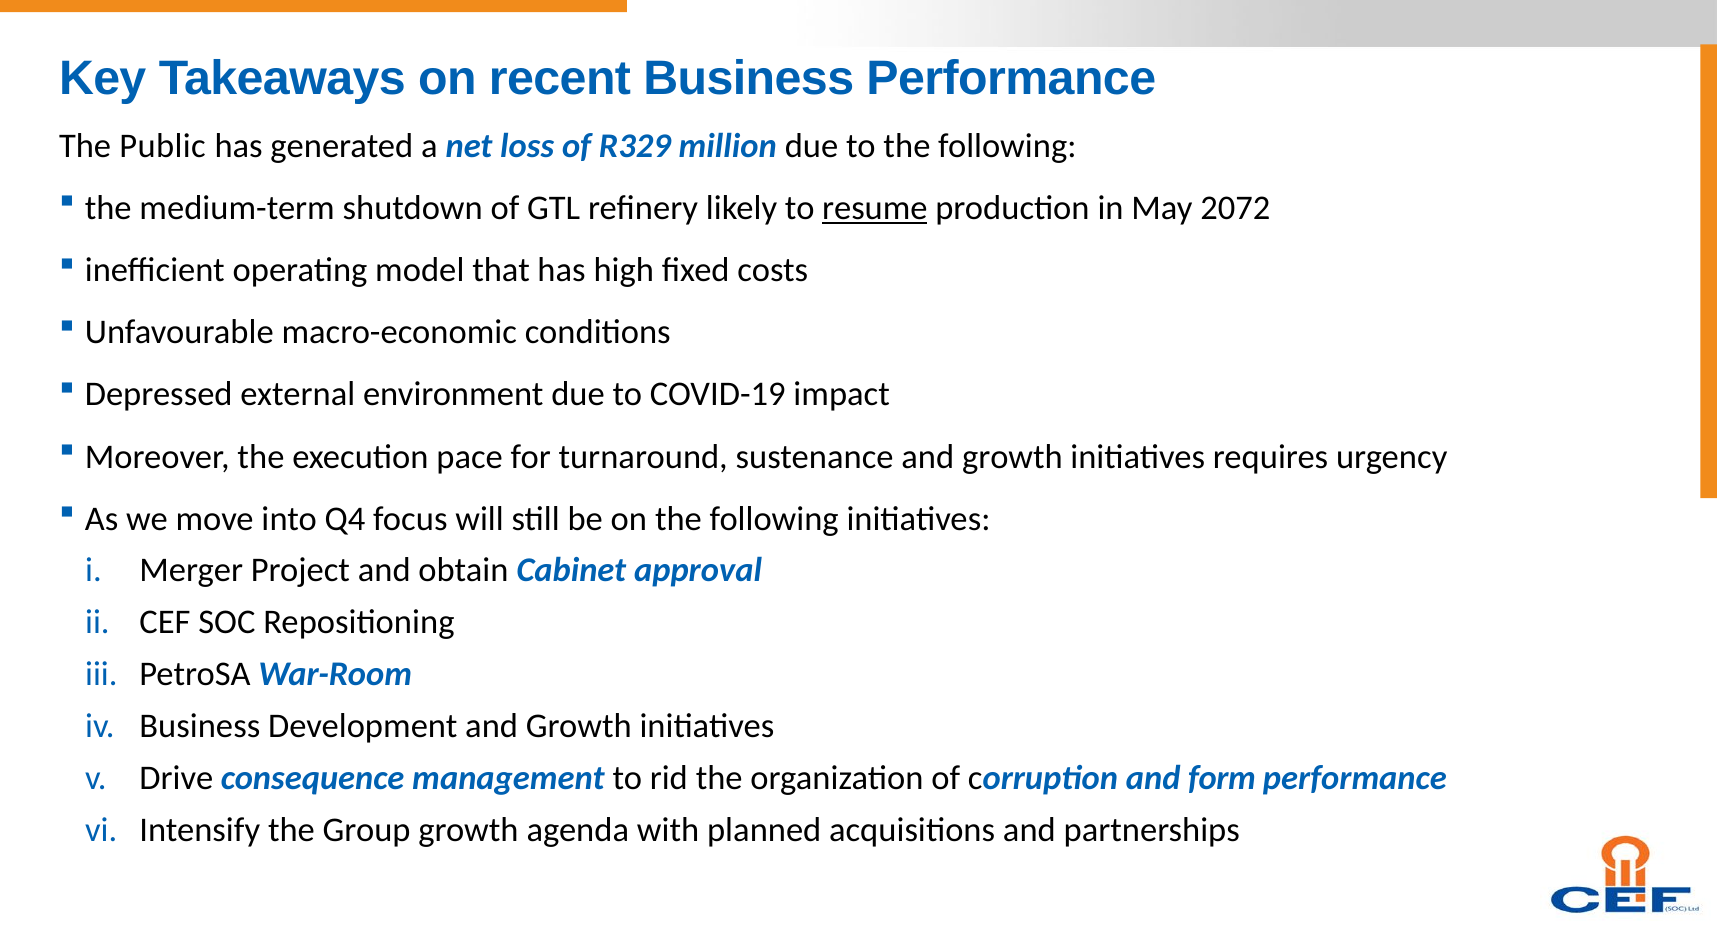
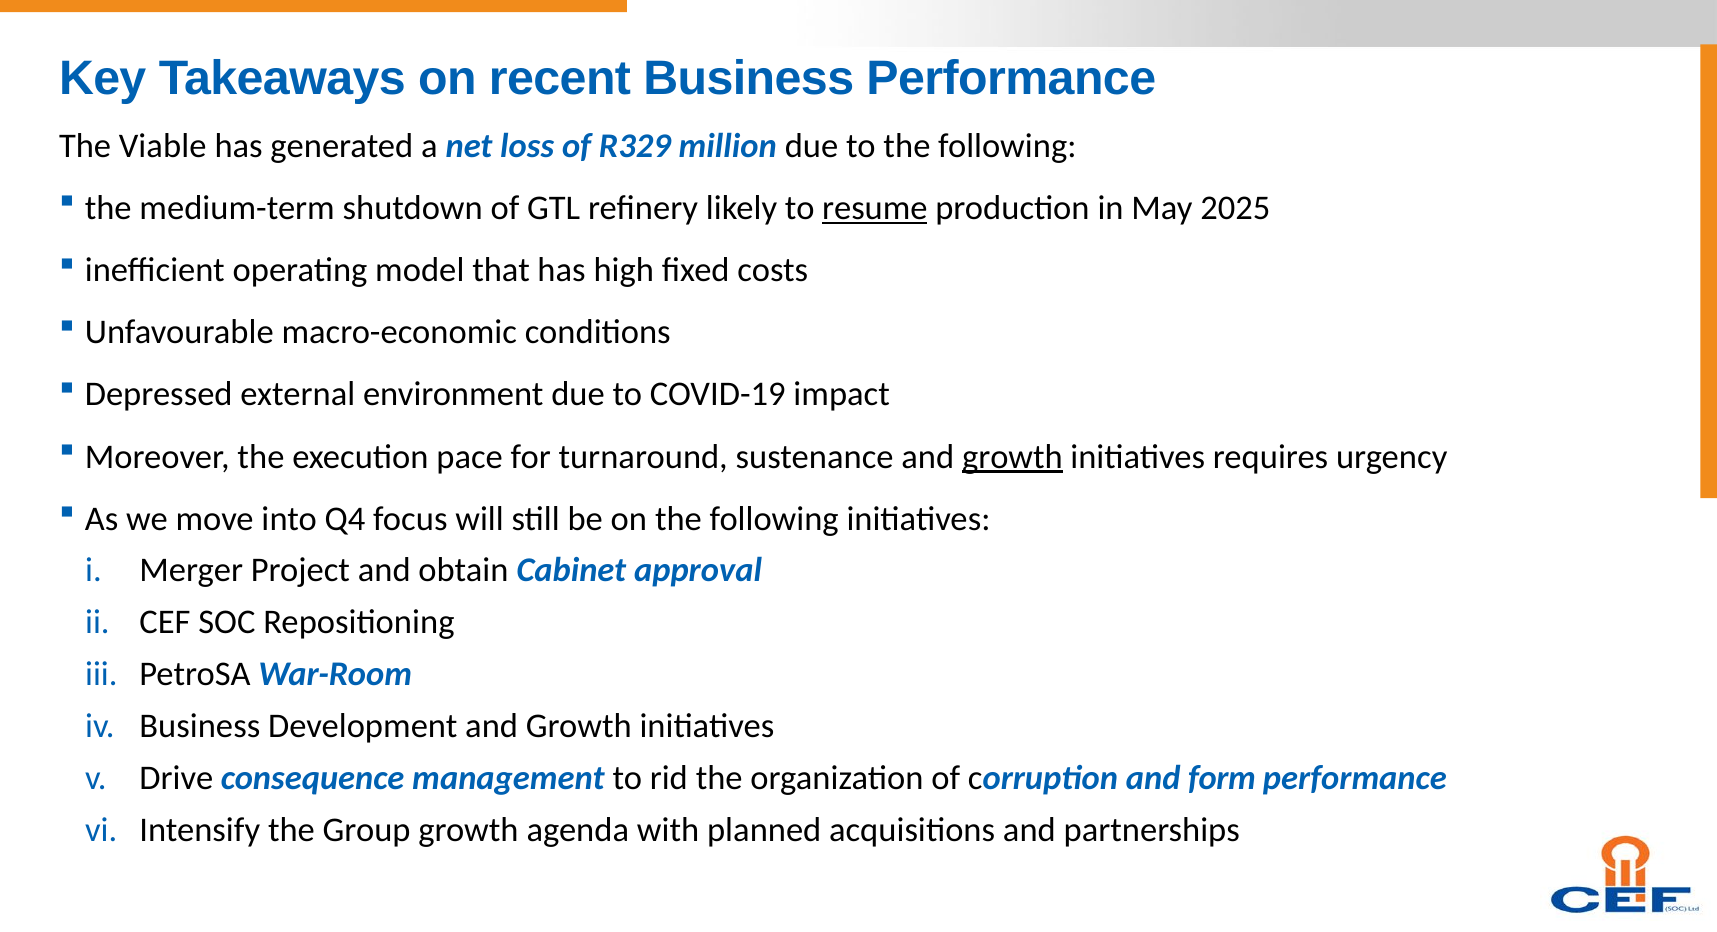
Public: Public -> Viable
2072: 2072 -> 2025
growth at (1012, 457) underline: none -> present
